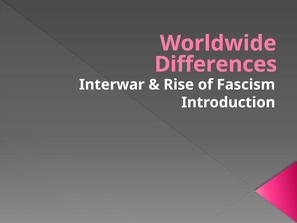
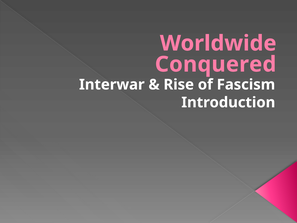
Differences: Differences -> Conquered
